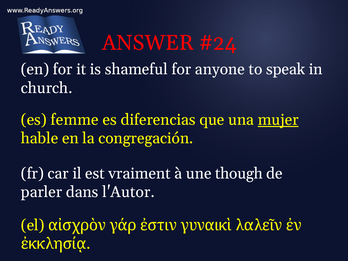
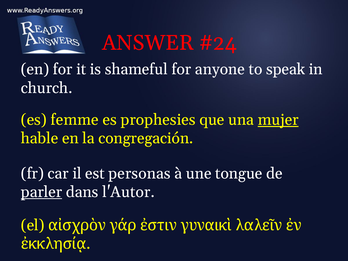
diferencias: diferencias -> prophesies
vraiment: vraiment -> personas
though: though -> tongue
parler underline: none -> present
